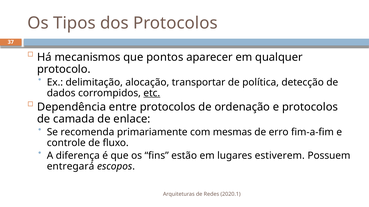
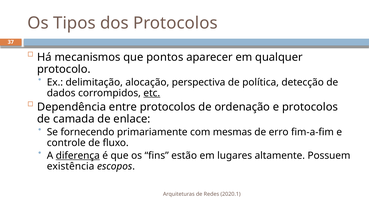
transportar: transportar -> perspectiva
recomenda: recomenda -> fornecendo
diferença underline: none -> present
estiverem: estiverem -> altamente
entregará: entregará -> existência
